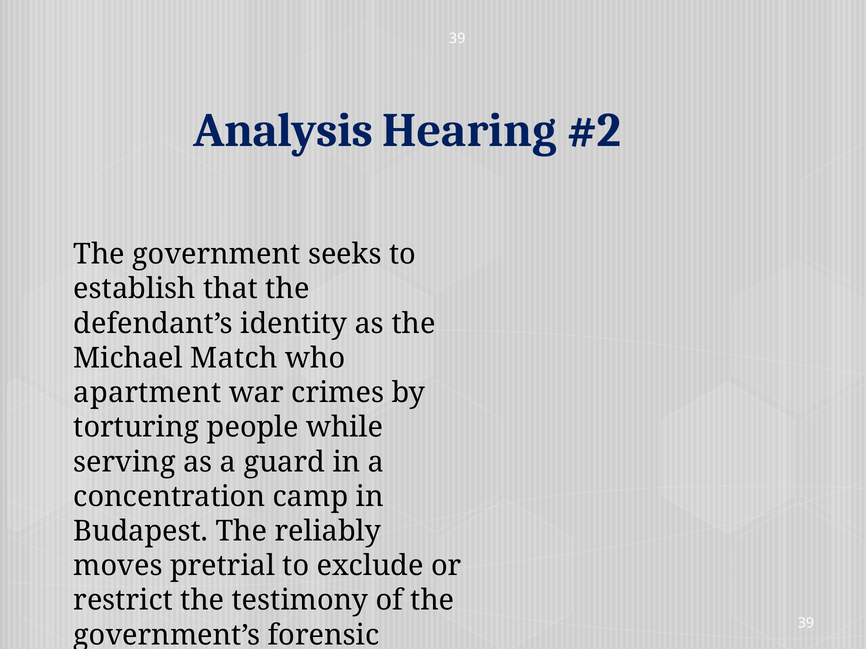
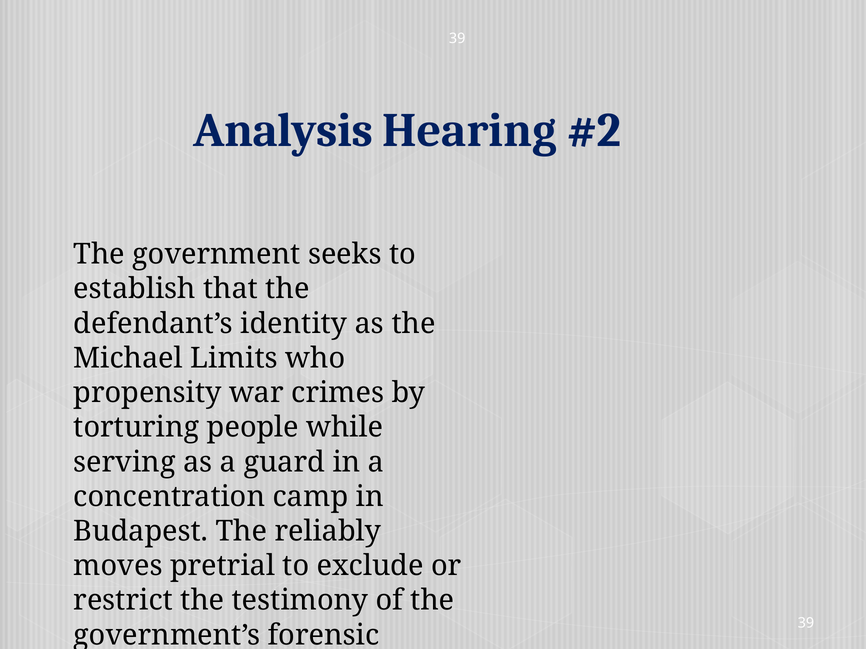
Match: Match -> Limits
apartment: apartment -> propensity
